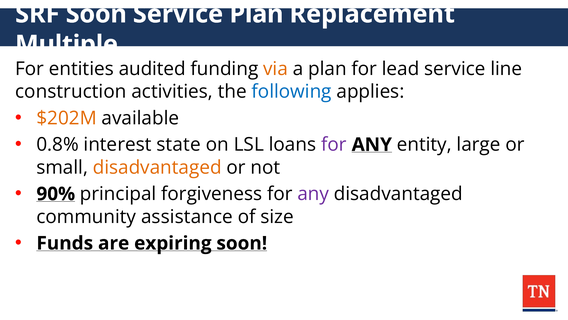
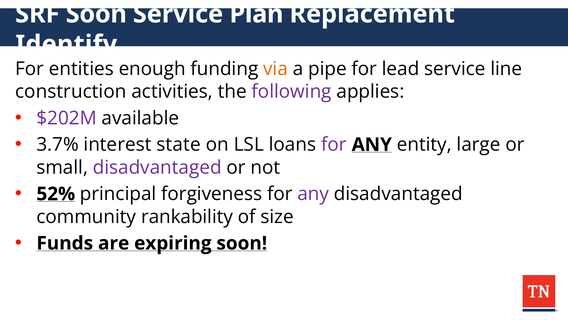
Multiple: Multiple -> Identify
audited: audited -> enough
a plan: plan -> pipe
following colour: blue -> purple
$202M colour: orange -> purple
0.8%: 0.8% -> 3.7%
disadvantaged at (157, 167) colour: orange -> purple
90%: 90% -> 52%
assistance: assistance -> rankability
